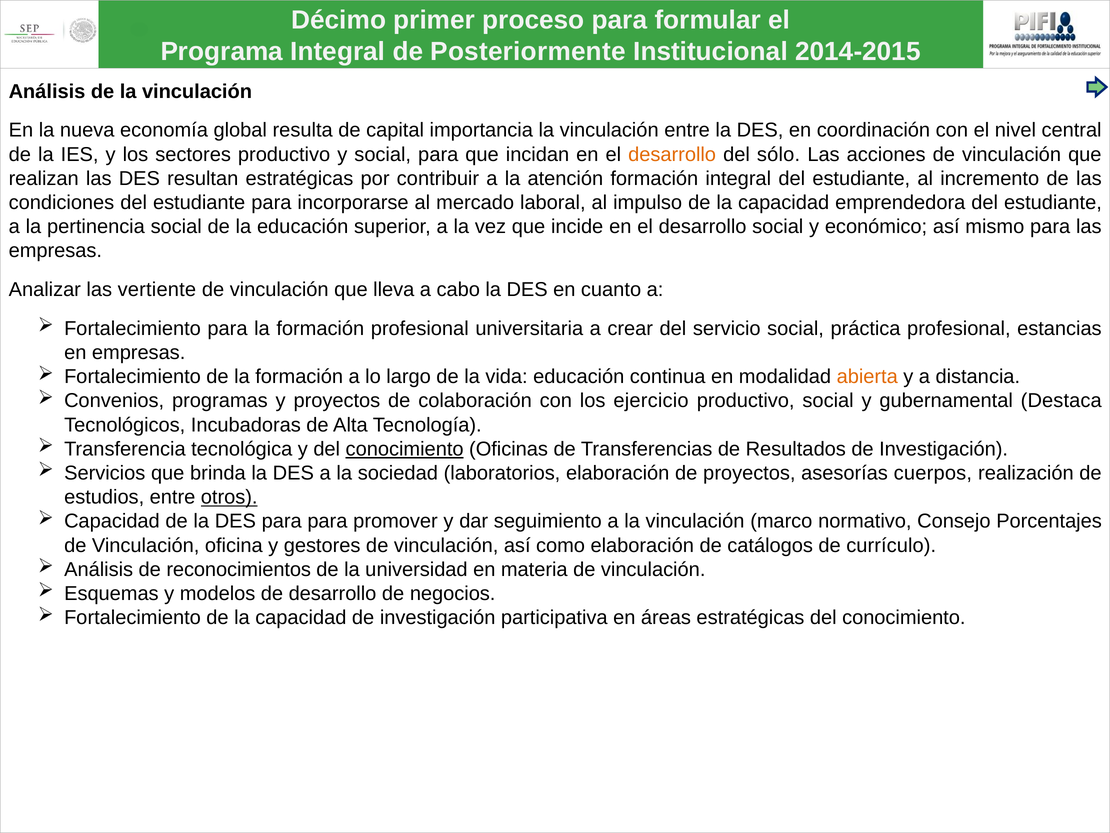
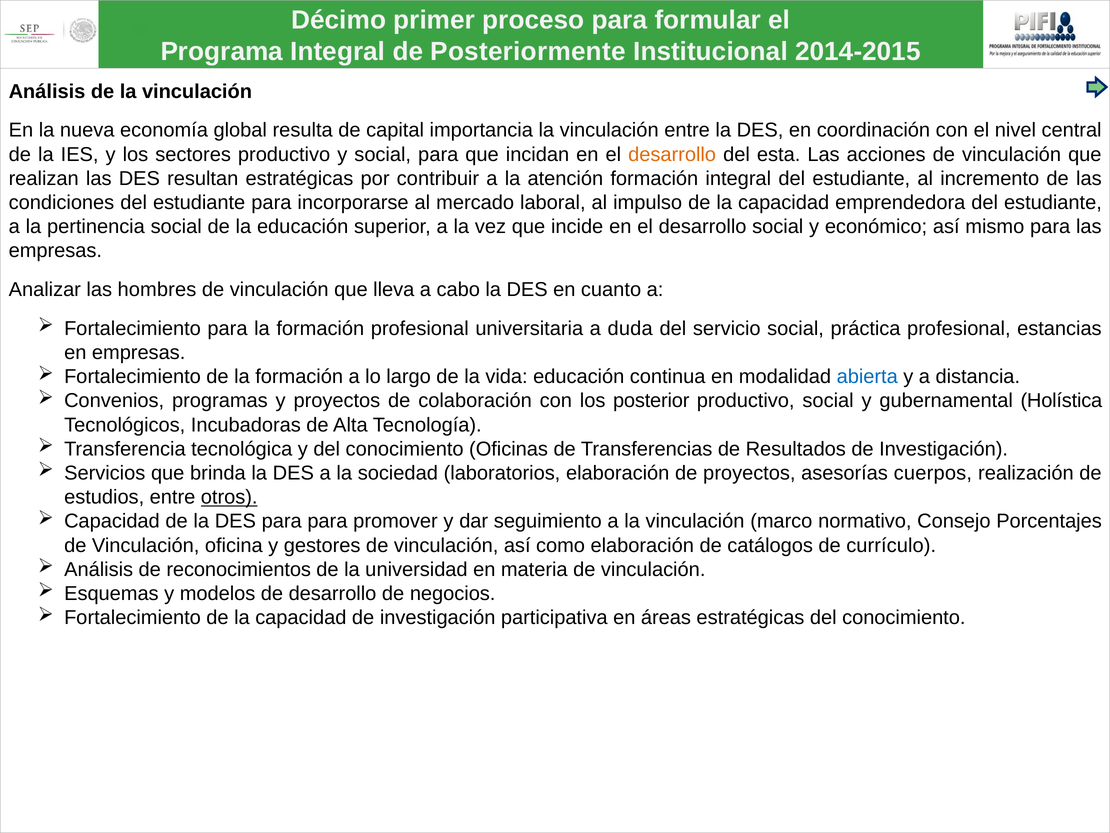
sólo: sólo -> esta
vertiente: vertiente -> hombres
crear: crear -> duda
abierta colour: orange -> blue
ejercicio: ejercicio -> posterior
Destaca: Destaca -> Holística
conocimiento at (405, 449) underline: present -> none
